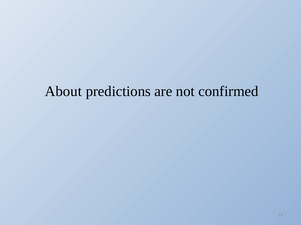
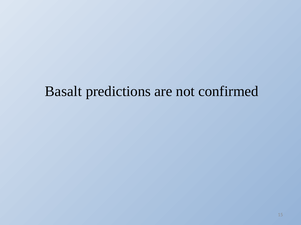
About: About -> Basalt
